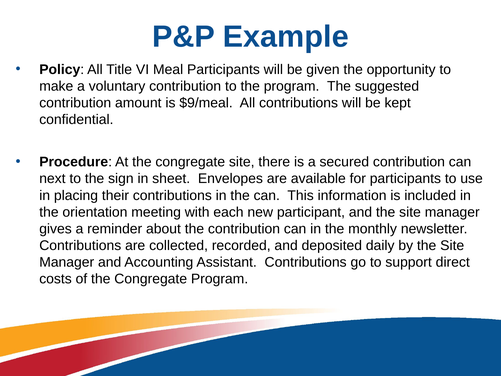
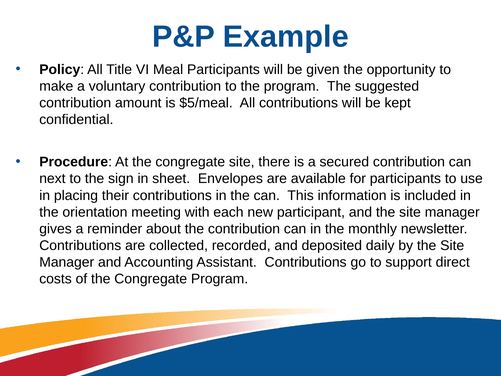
$9/meal: $9/meal -> $5/meal
